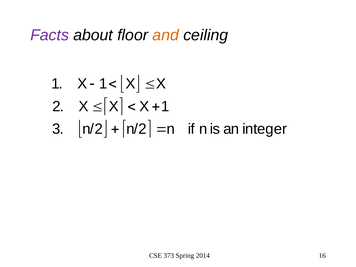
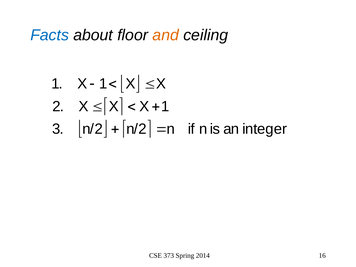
Facts colour: purple -> blue
